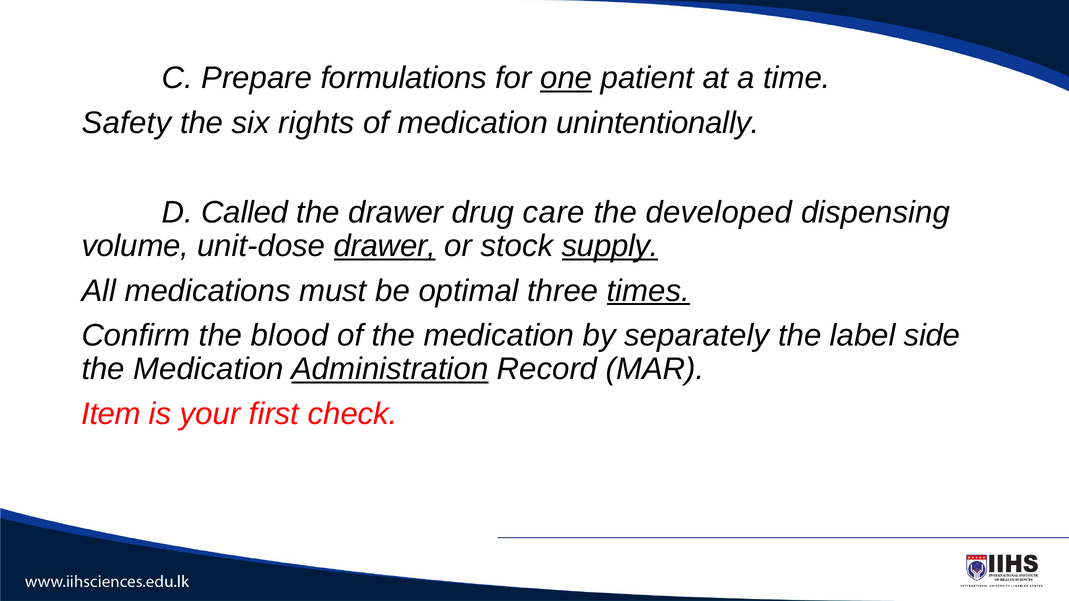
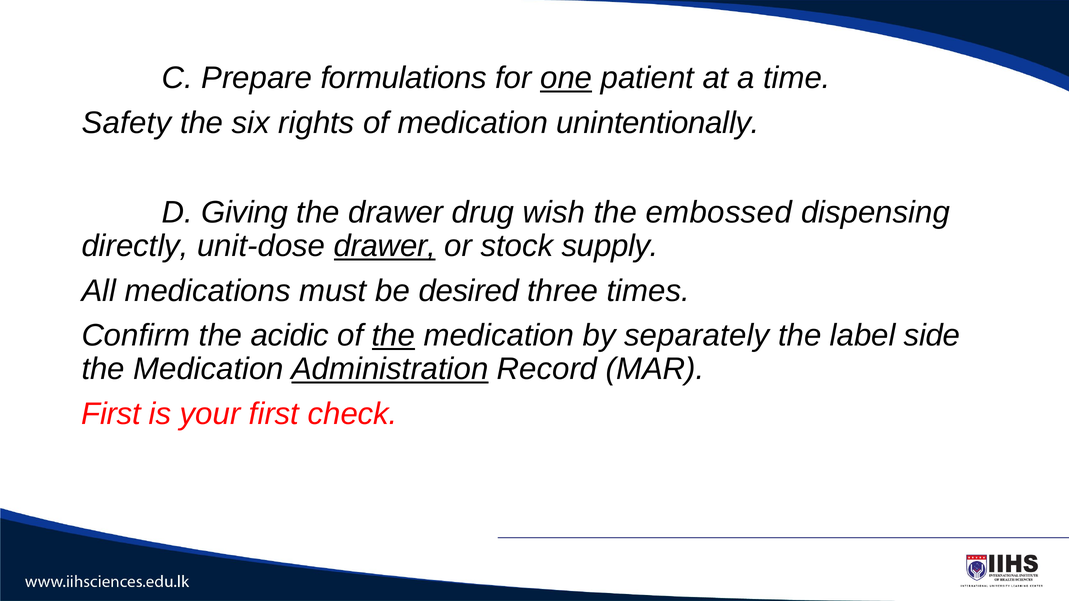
Called: Called -> Giving
care: care -> wish
developed: developed -> embossed
volume: volume -> directly
supply underline: present -> none
optimal: optimal -> desired
times underline: present -> none
blood: blood -> acidic
the at (393, 336) underline: none -> present
Item at (111, 414): Item -> First
